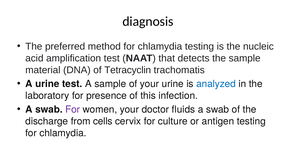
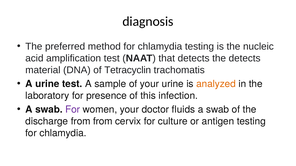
the sample: sample -> detects
analyzed colour: blue -> orange
from cells: cells -> from
